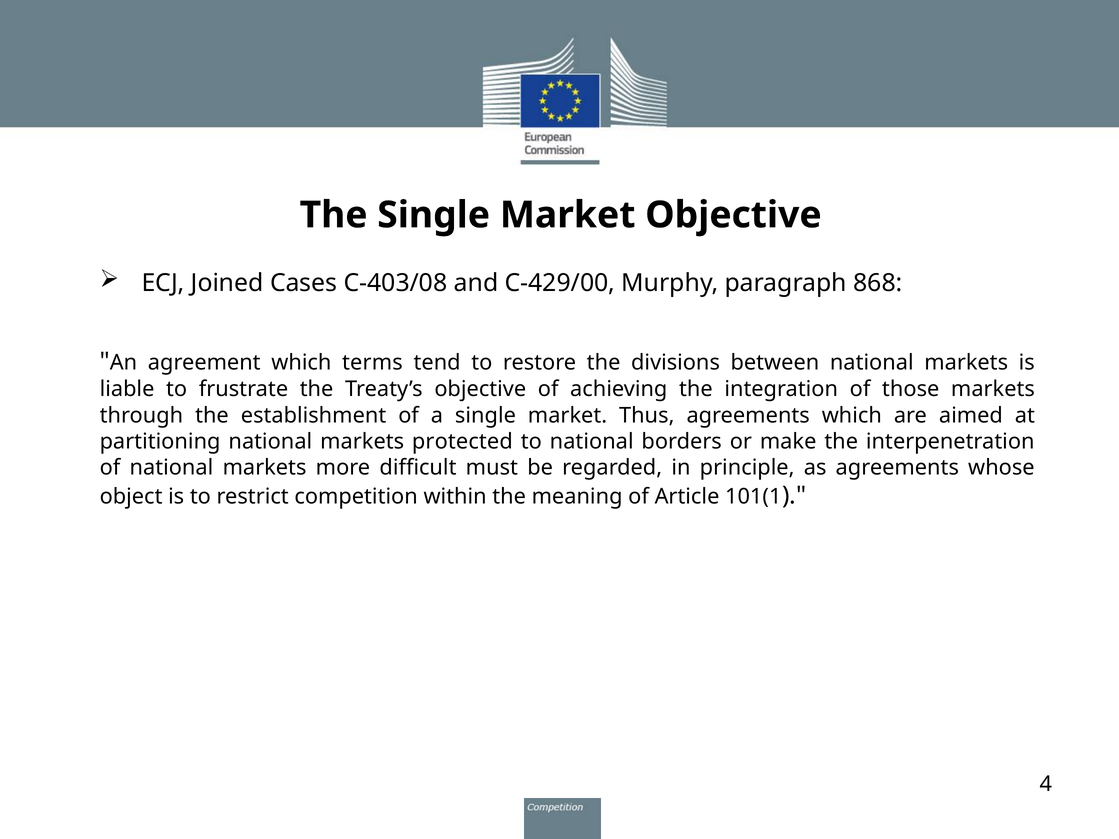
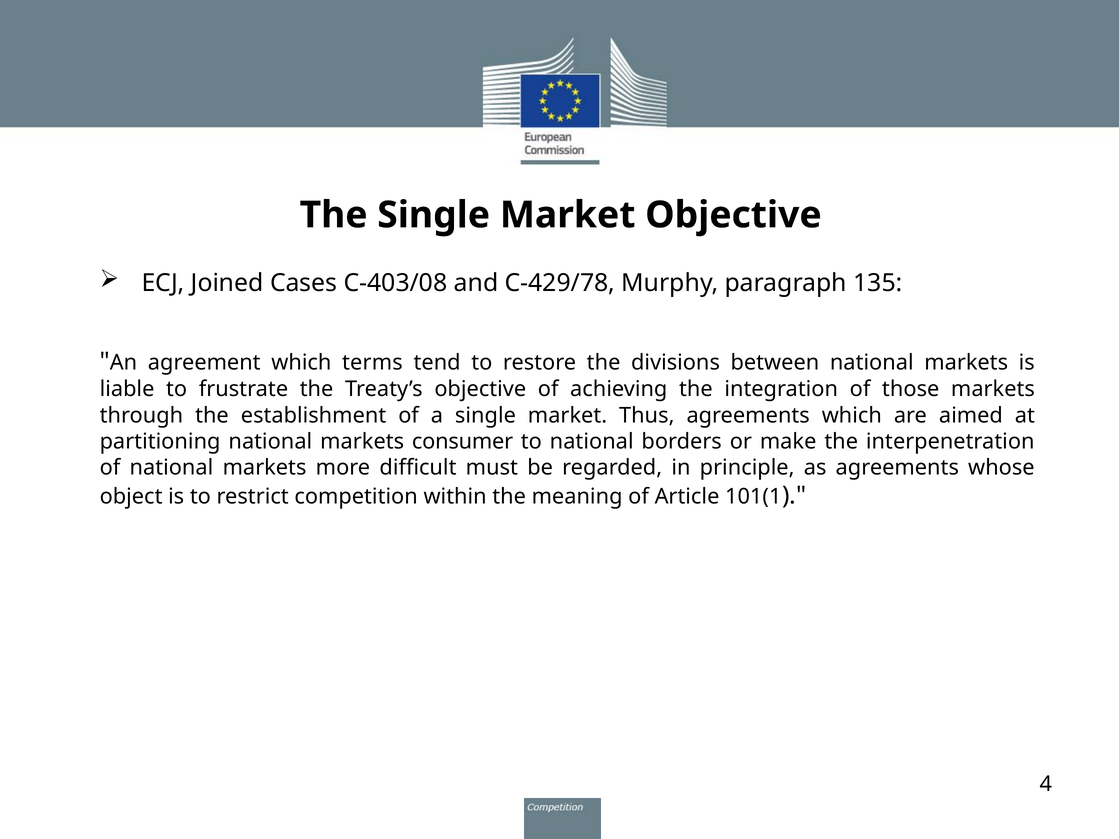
C‑429/00: C‑429/00 -> C‑429/78
868: 868 -> 135
protected: protected -> consumer
